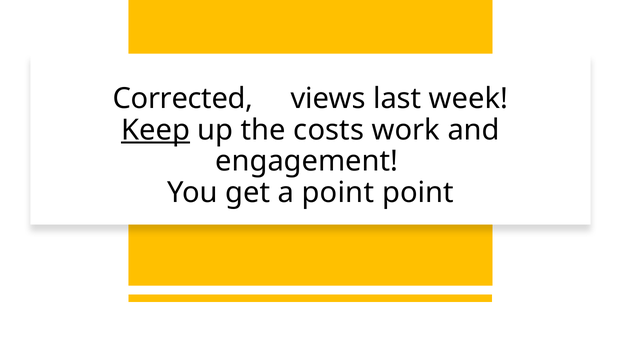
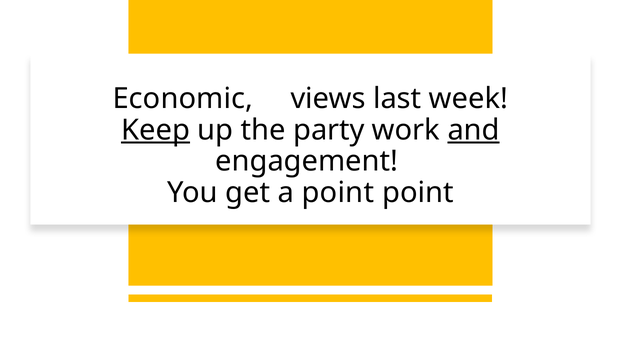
Corrected: Corrected -> Economic
costs: costs -> party
and underline: none -> present
